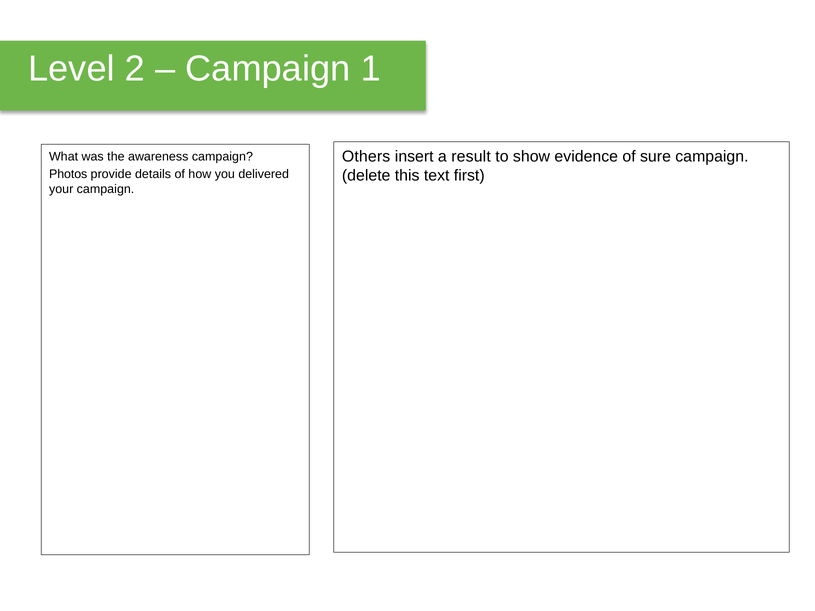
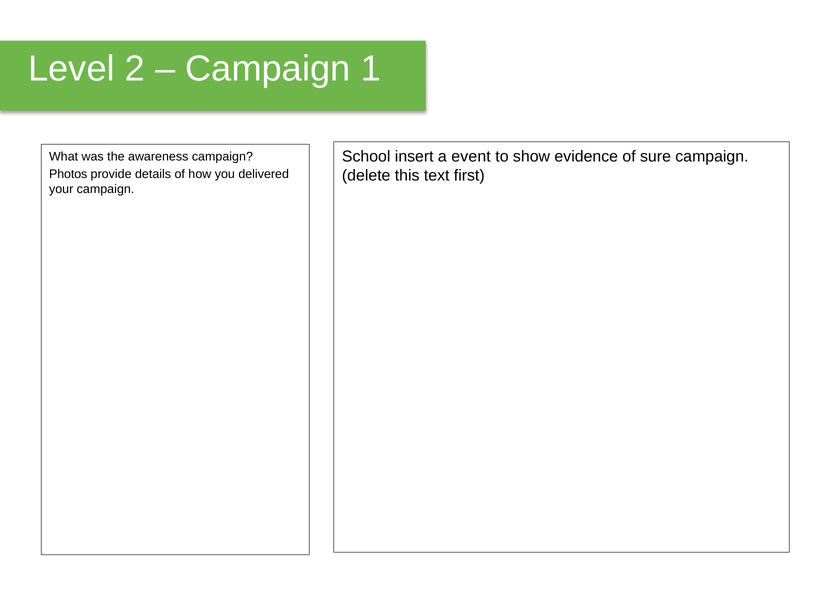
Others: Others -> School
result: result -> event
